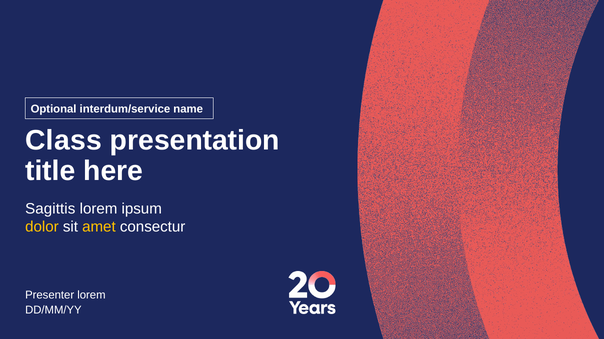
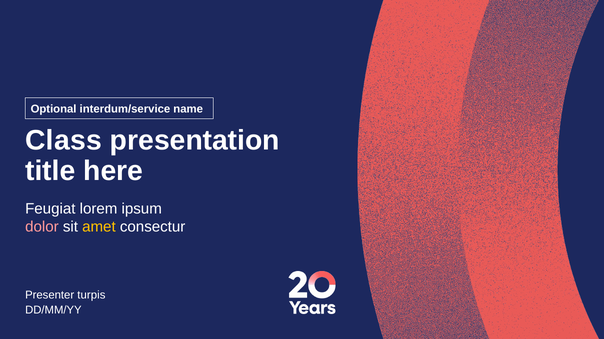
Sagittis: Sagittis -> Feugiat
dolor colour: yellow -> pink
Presenter lorem: lorem -> turpis
